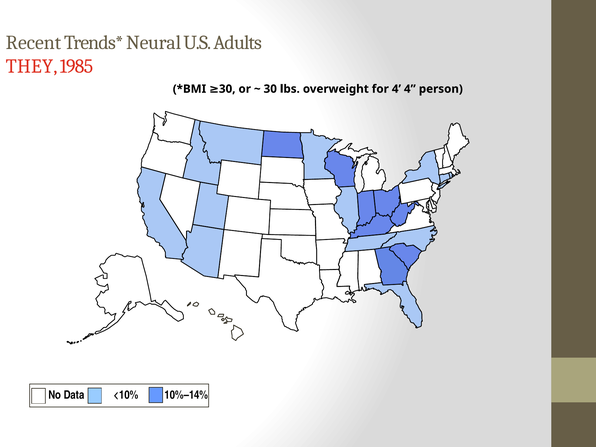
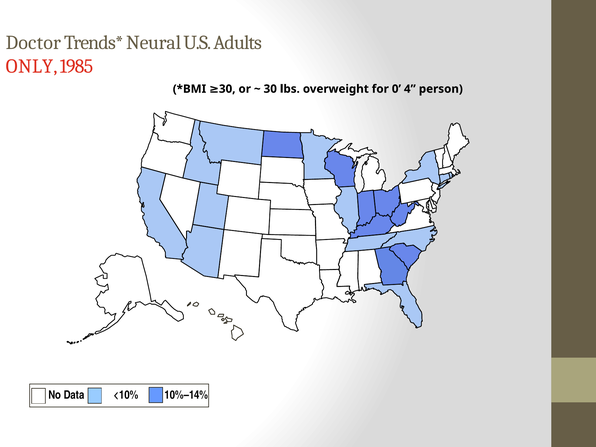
Recent: Recent -> Doctor
THEY: THEY -> ONLY
for 4: 4 -> 0
